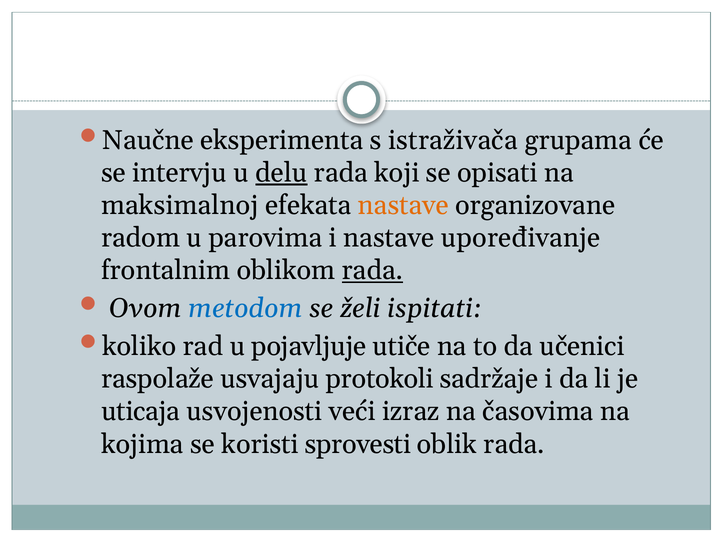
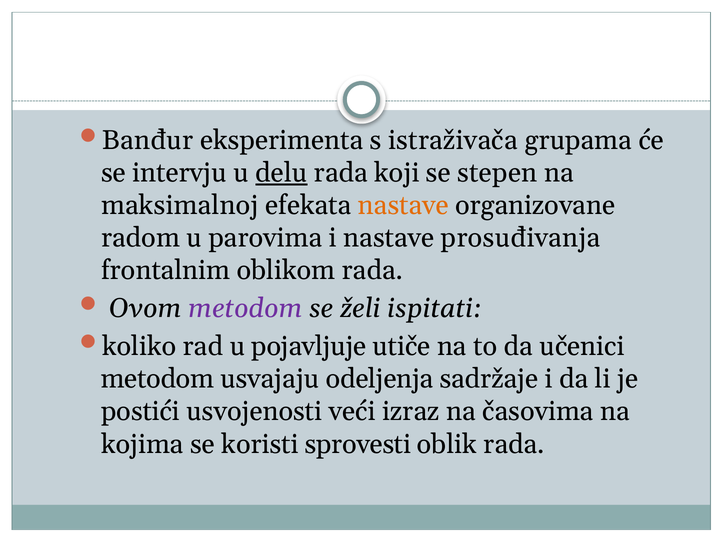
Naučne: Naučne -> Banđur
opisati: opisati -> stepen
upoređivanje: upoređivanje -> prosuđivanja
rada at (372, 271) underline: present -> none
metodom at (245, 309) colour: blue -> purple
raspolaže at (157, 379): raspolaže -> metodom
protokoli: protokoli -> odeljenja
uticaja: uticaja -> postići
